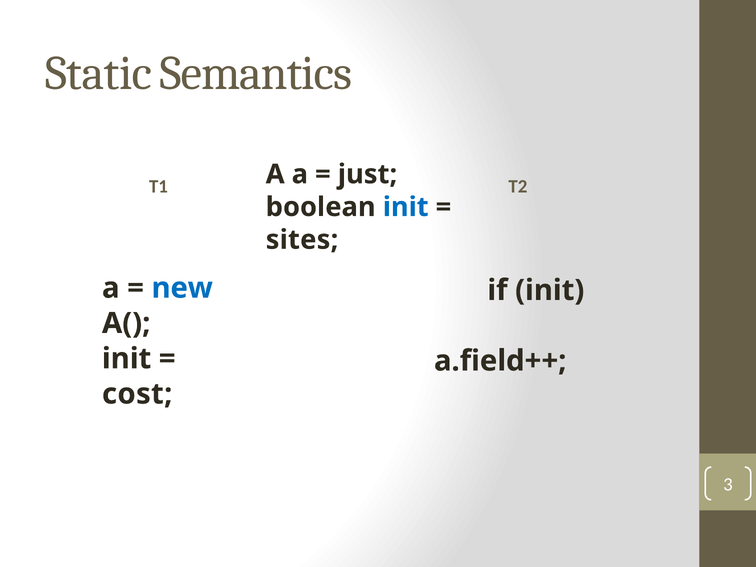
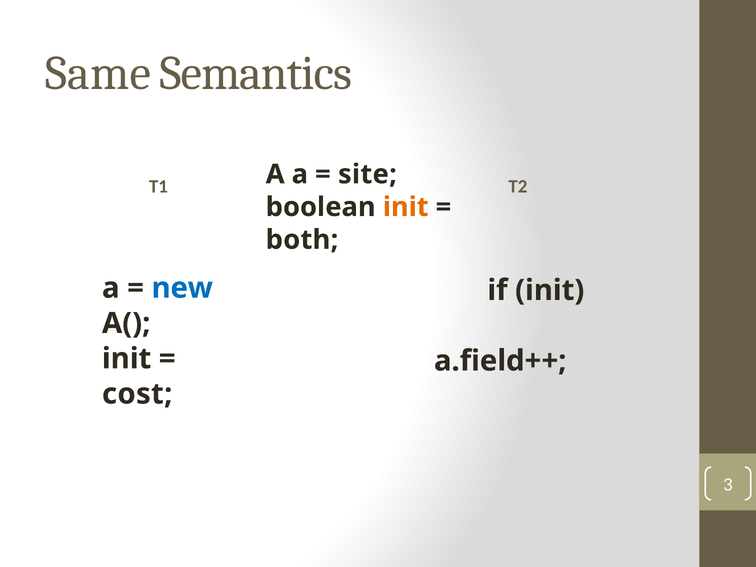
Static: Static -> Same
just: just -> site
init at (406, 207) colour: blue -> orange
sites: sites -> both
